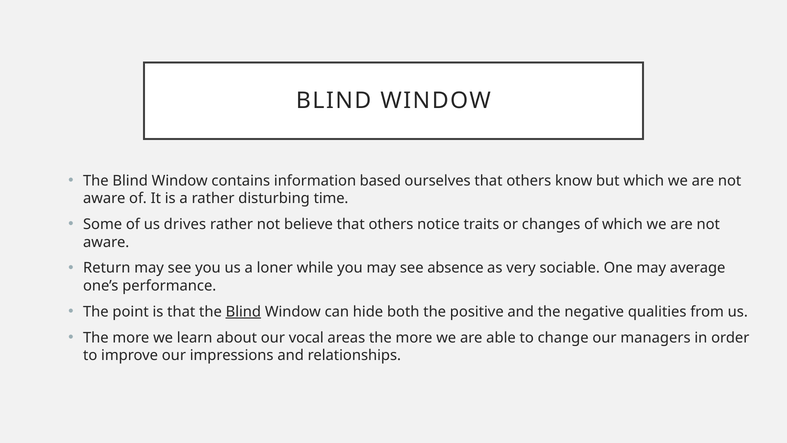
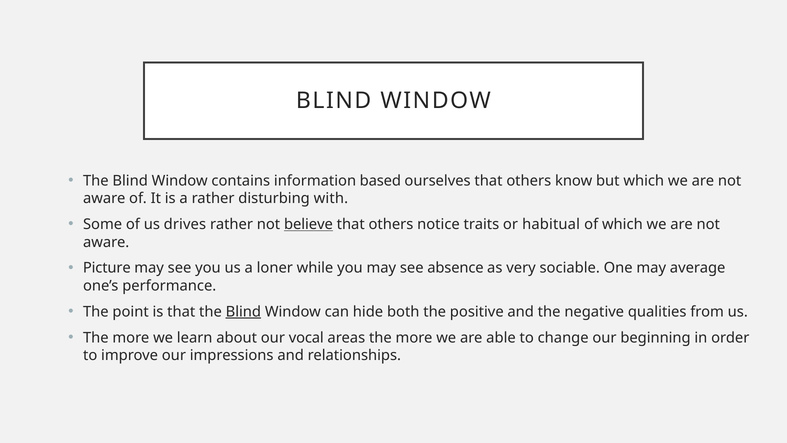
time: time -> with
believe underline: none -> present
changes: changes -> habitual
Return: Return -> Picture
managers: managers -> beginning
